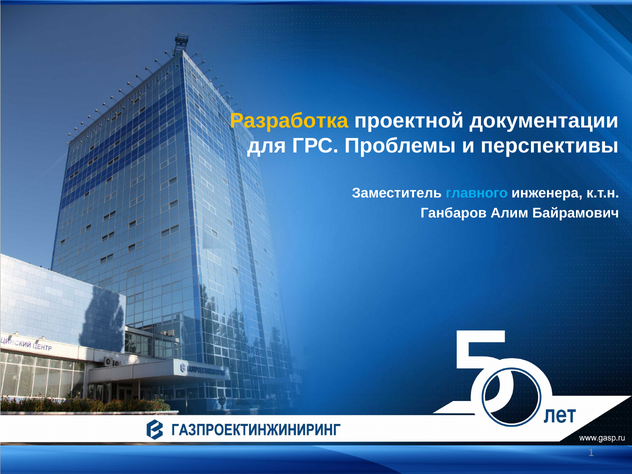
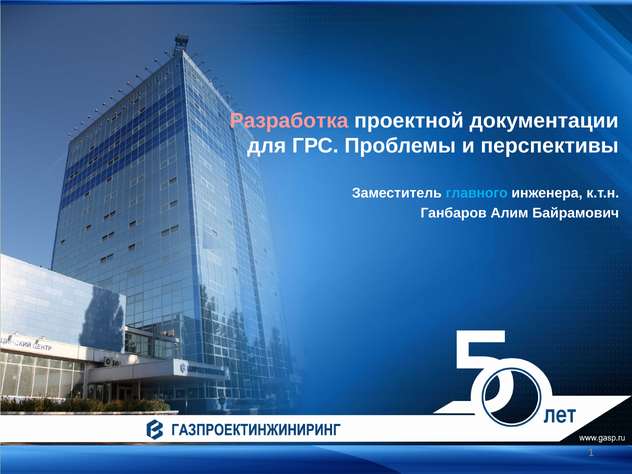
Разработка colour: yellow -> pink
